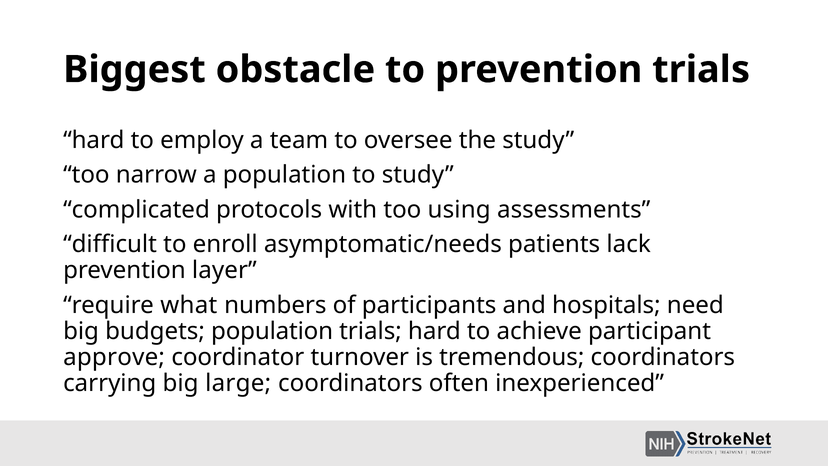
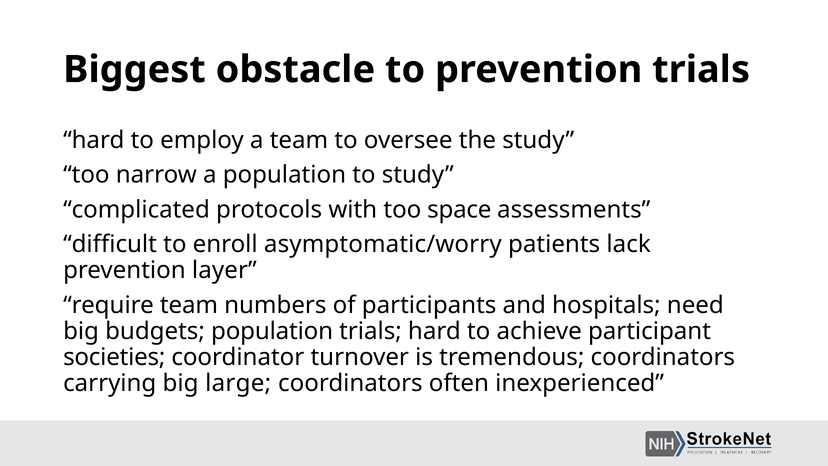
using: using -> space
asymptomatic/needs: asymptomatic/needs -> asymptomatic/worry
require what: what -> team
approve: approve -> societies
